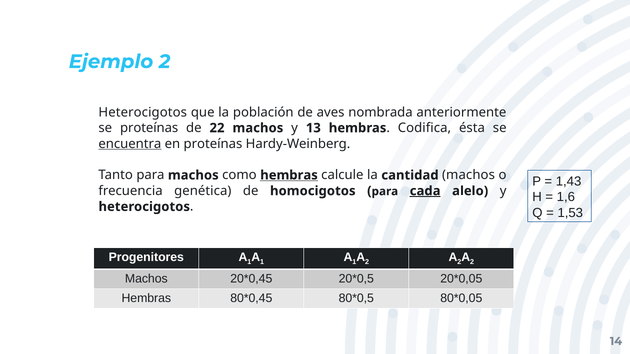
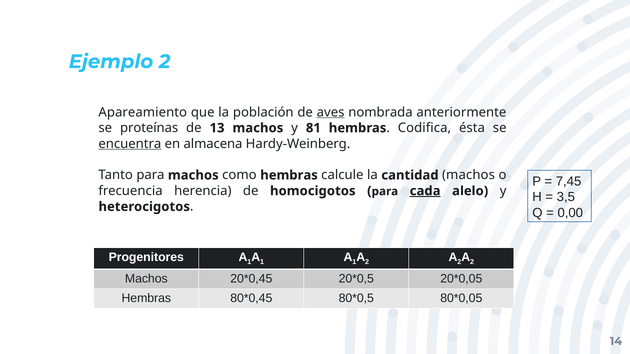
Heterocigotos at (143, 112): Heterocigotos -> Apareamiento
aves underline: none -> present
22: 22 -> 13
13: 13 -> 81
en proteínas: proteínas -> almacena
hembras at (289, 175) underline: present -> none
1,43: 1,43 -> 7,45
genética: genética -> herencia
1,6: 1,6 -> 3,5
1,53: 1,53 -> 0,00
